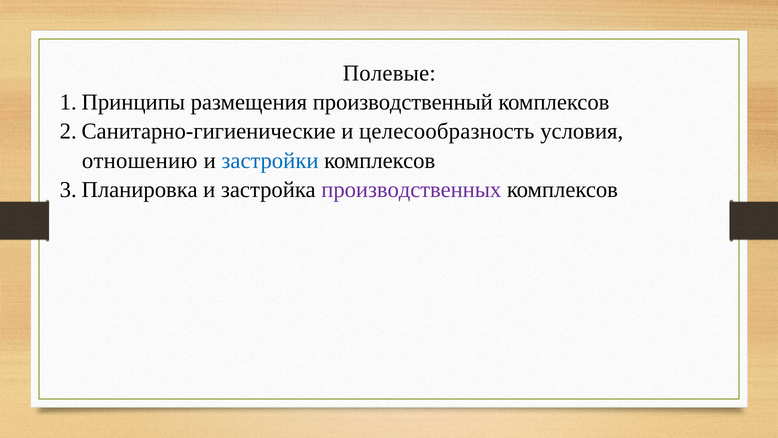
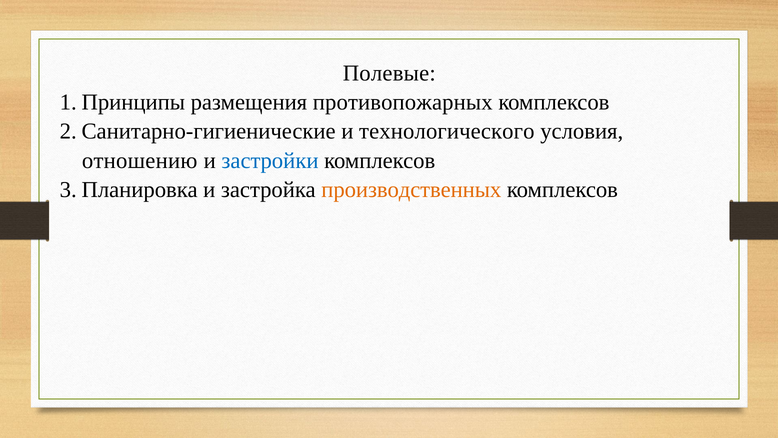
производственный: производственный -> противопожарных
целесообразность: целесообразность -> технологического
производственных colour: purple -> orange
